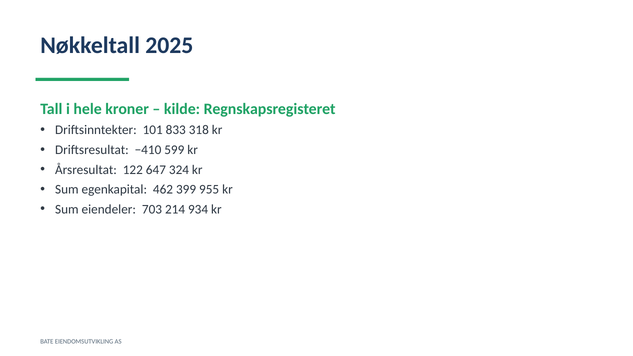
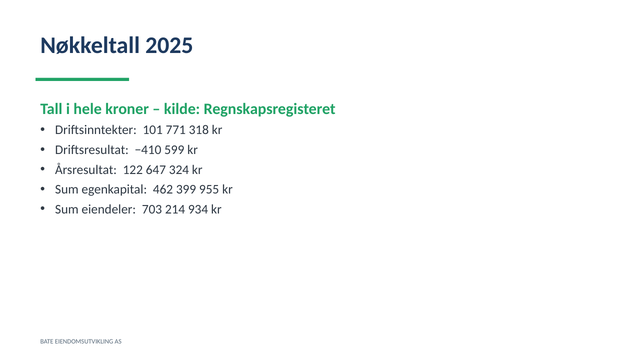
833: 833 -> 771
